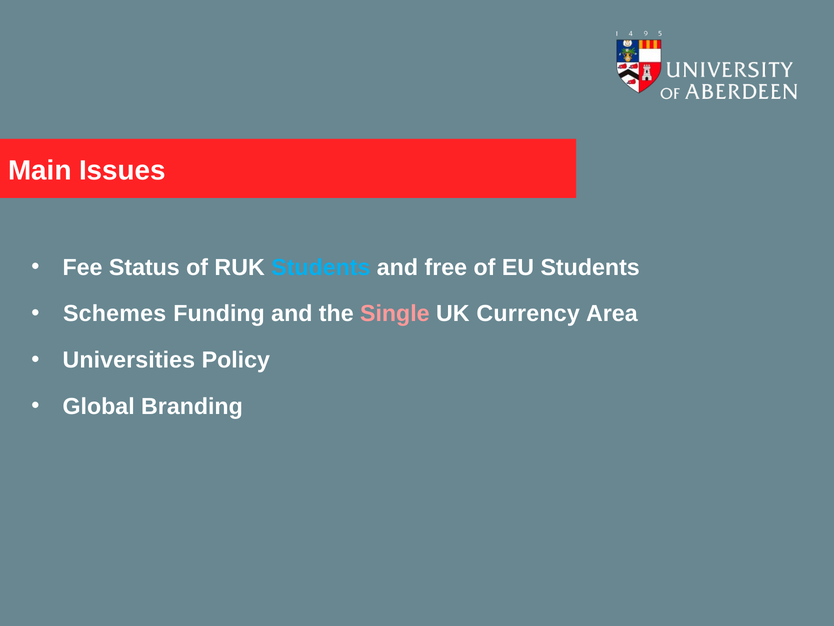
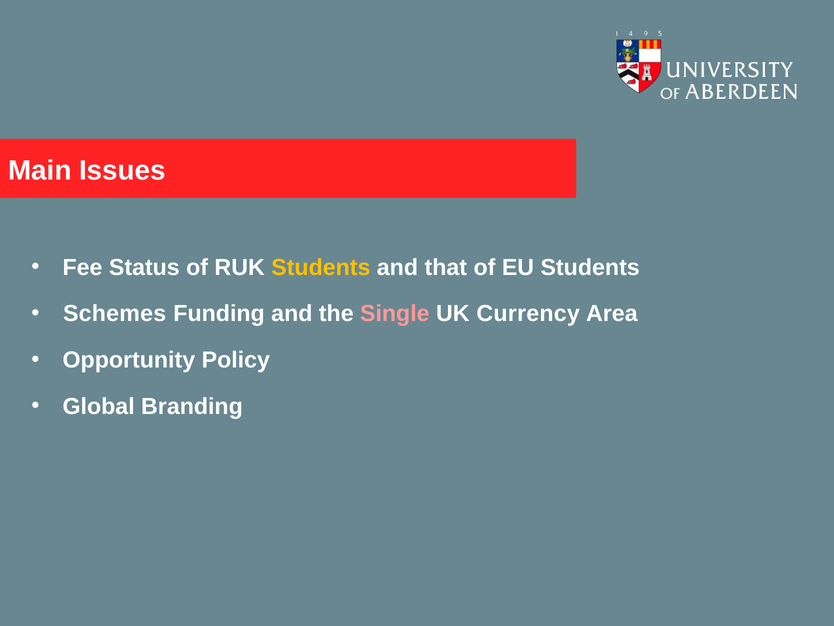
Students at (321, 267) colour: light blue -> yellow
free: free -> that
Universities: Universities -> Opportunity
